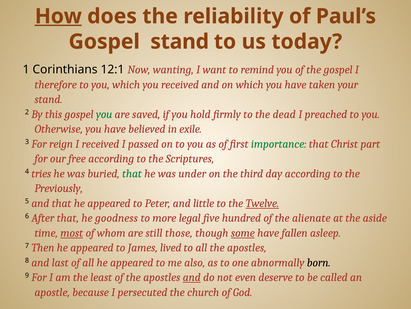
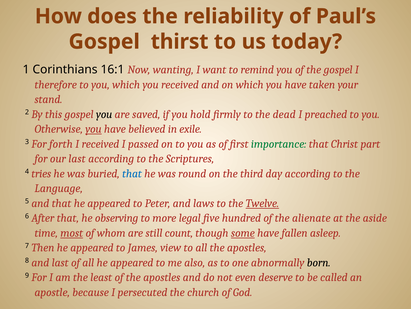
How underline: present -> none
Gospel stand: stand -> thirst
12:1: 12:1 -> 16:1
you at (104, 114) colour: green -> black
you at (93, 129) underline: none -> present
reign: reign -> forth
our free: free -> last
that at (132, 173) colour: green -> blue
under: under -> round
Previously: Previously -> Language
little: little -> laws
goodness: goodness -> observing
those: those -> count
lived: lived -> view
and at (192, 277) underline: present -> none
